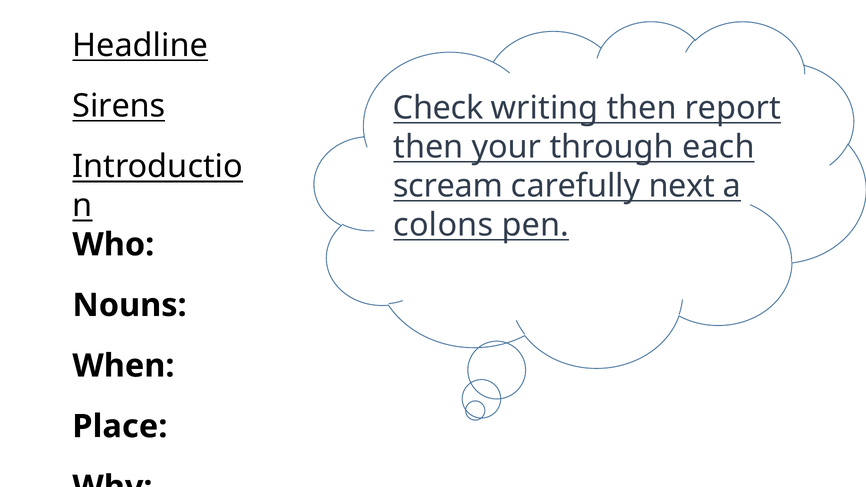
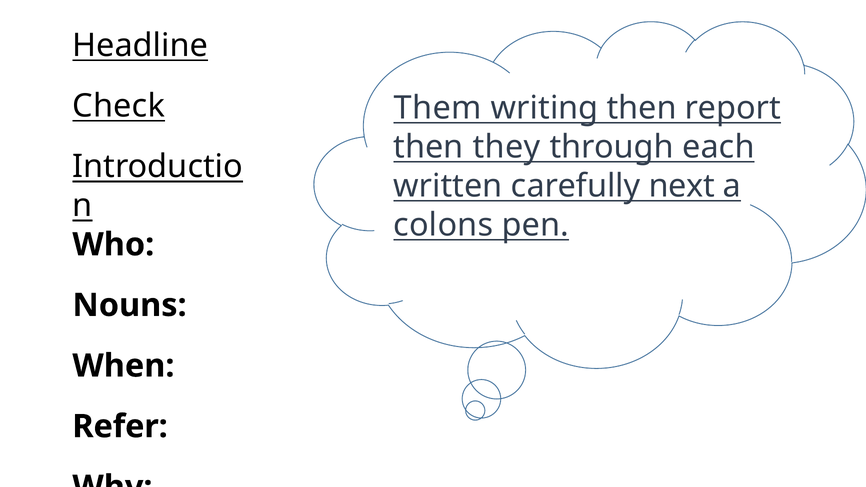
Sirens: Sirens -> Check
Check: Check -> Them
your: your -> they
scream: scream -> written
Place: Place -> Refer
